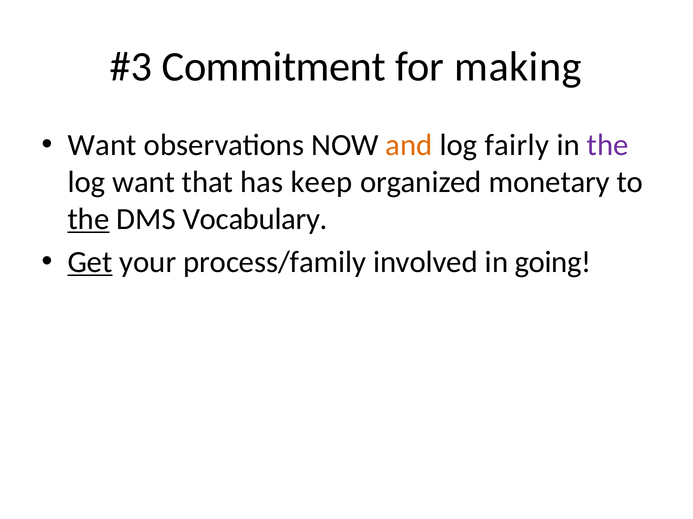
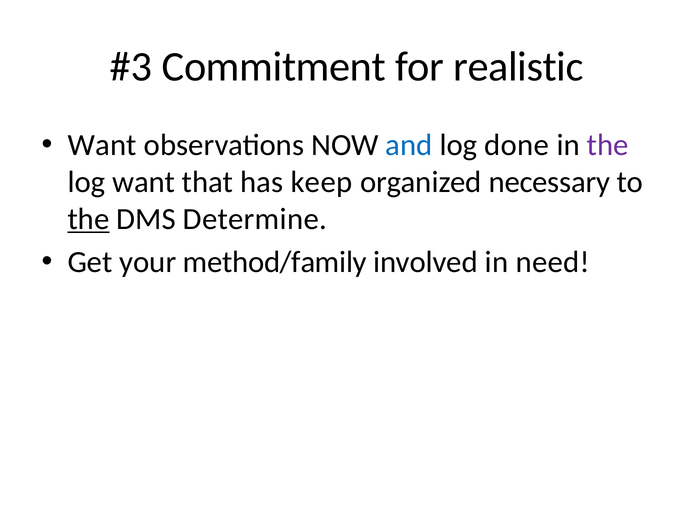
making: making -> realistic
and colour: orange -> blue
fairly: fairly -> done
monetary: monetary -> necessary
Vocabulary: Vocabulary -> Determine
Get underline: present -> none
process/family: process/family -> method/family
going: going -> need
